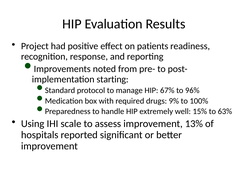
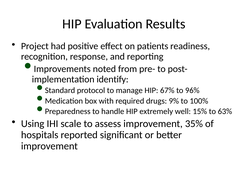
starting: starting -> identify
13%: 13% -> 35%
